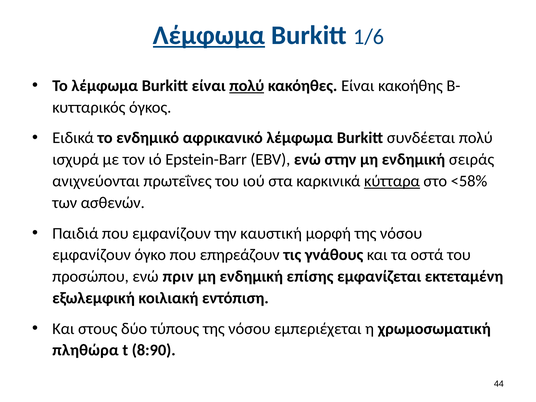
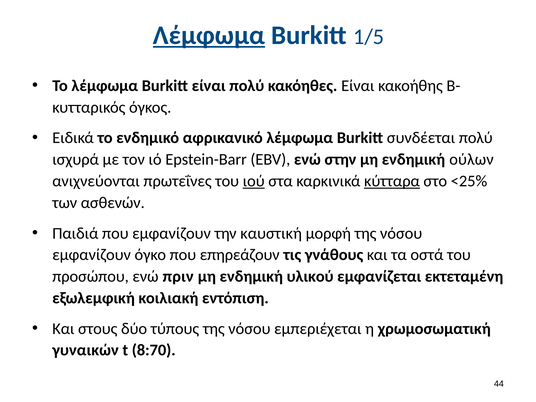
1/6: 1/6 -> 1/5
πολύ at (247, 86) underline: present -> none
σειράς: σειράς -> ούλων
ιού underline: none -> present
<58%: <58% -> <25%
επίσης: επίσης -> υλικού
πληθώρα: πληθώρα -> γυναικών
8:90: 8:90 -> 8:70
